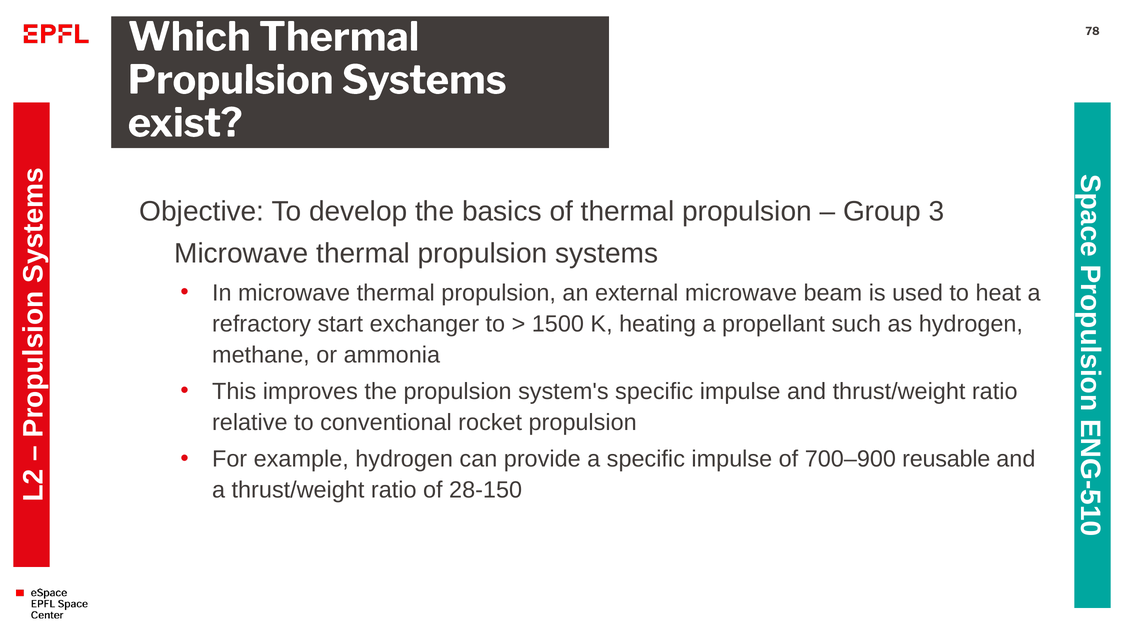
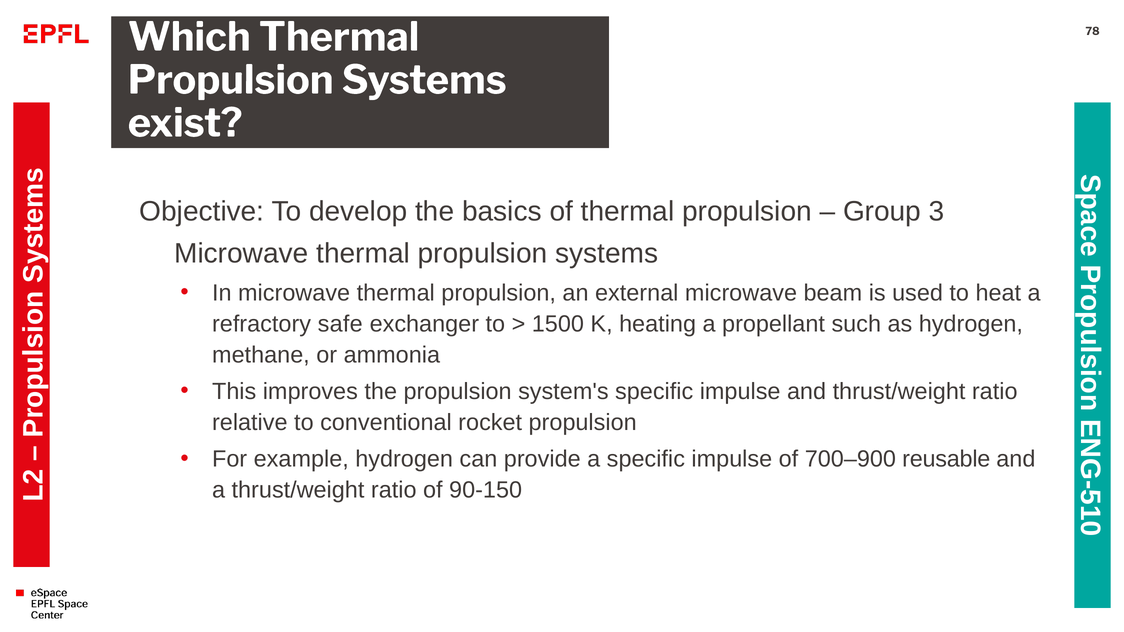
start: start -> safe
28-150: 28-150 -> 90-150
